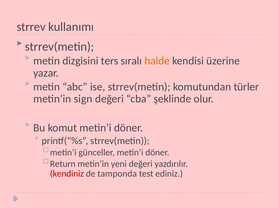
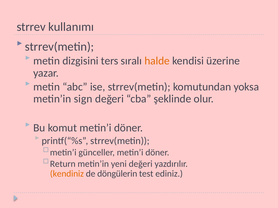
türler: türler -> yoksa
kendiniz colour: red -> orange
tamponda: tamponda -> döngülerin
